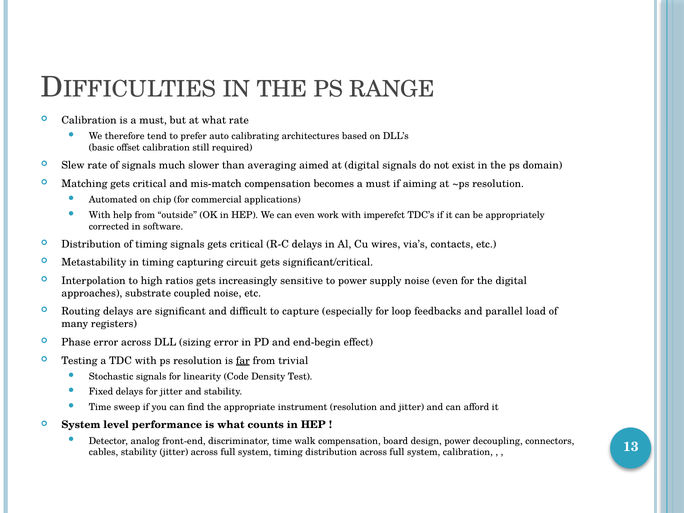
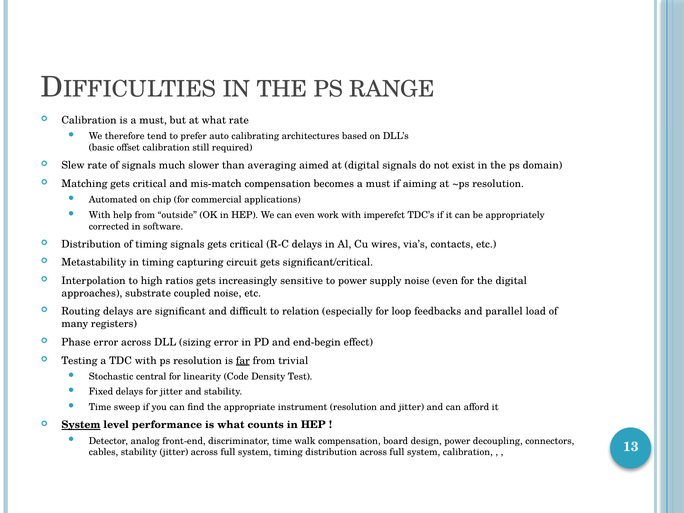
capture: capture -> relation
Stochastic signals: signals -> central
System at (81, 425) underline: none -> present
